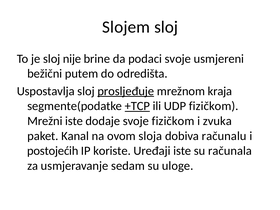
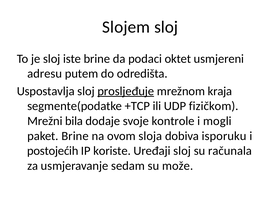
nije: nije -> iste
podaci svoje: svoje -> oktet
bežični: bežični -> adresu
+TCP underline: present -> none
Mrežni iste: iste -> bila
svoje fizičkom: fizičkom -> kontrole
zvuka: zvuka -> mogli
paket Kanal: Kanal -> Brine
računalu: računalu -> isporuku
Uređaji iste: iste -> sloj
uloge: uloge -> može
